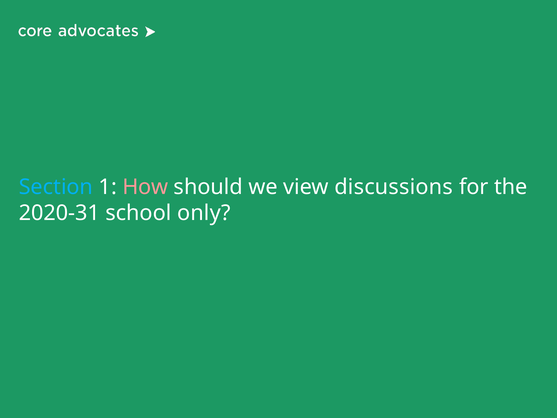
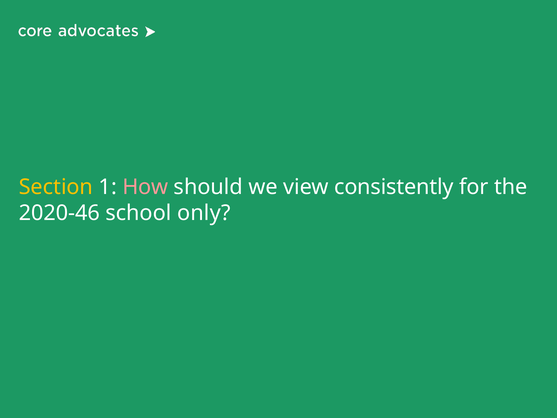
Section colour: light blue -> yellow
discussions: discussions -> consistently
2020-31: 2020-31 -> 2020-46
